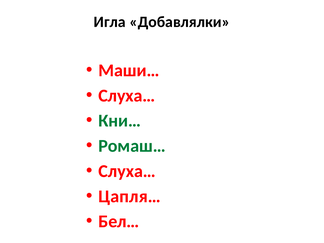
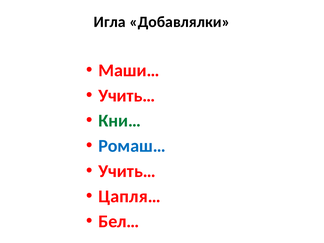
Слуха… at (127, 96): Слуха… -> Учить…
Ромаш… colour: green -> blue
Слуха… at (127, 171): Слуха… -> Учить…
